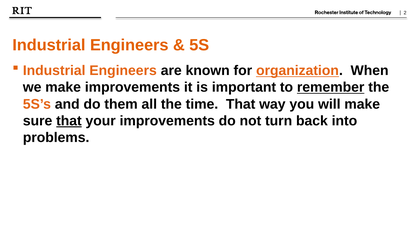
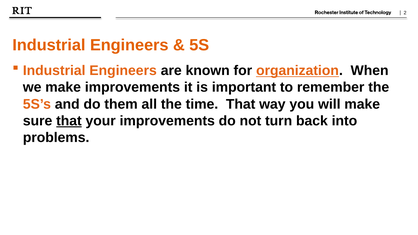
remember underline: present -> none
